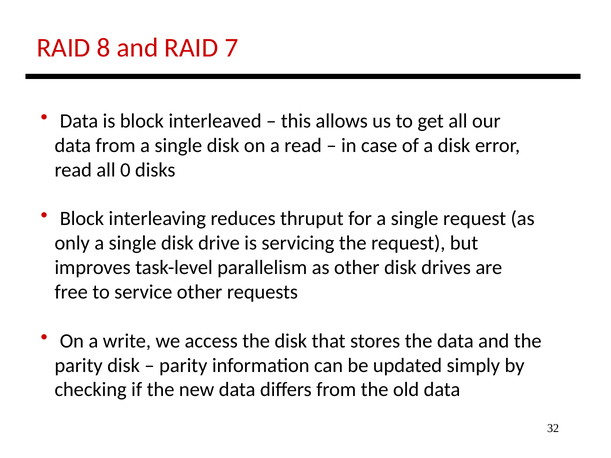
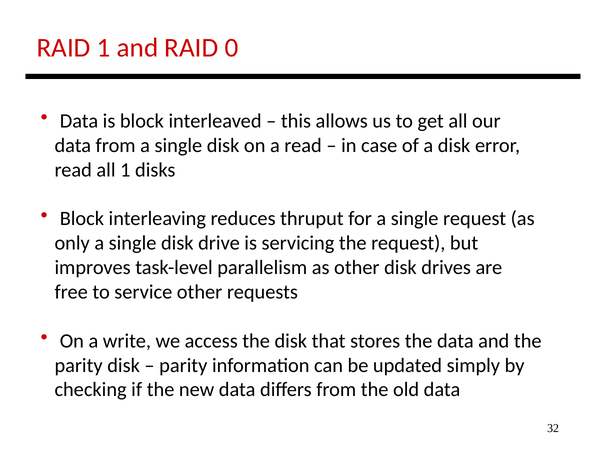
RAID 8: 8 -> 1
7: 7 -> 0
all 0: 0 -> 1
